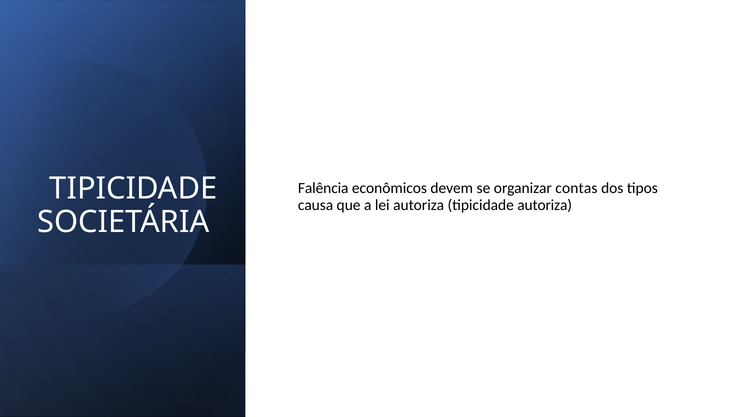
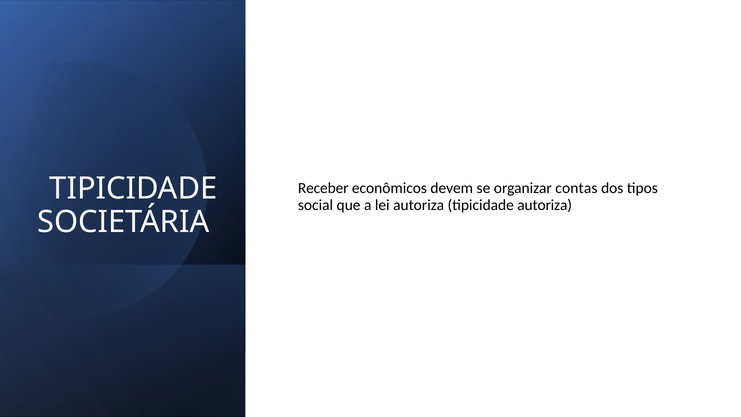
Falência: Falência -> Receber
causa: causa -> social
